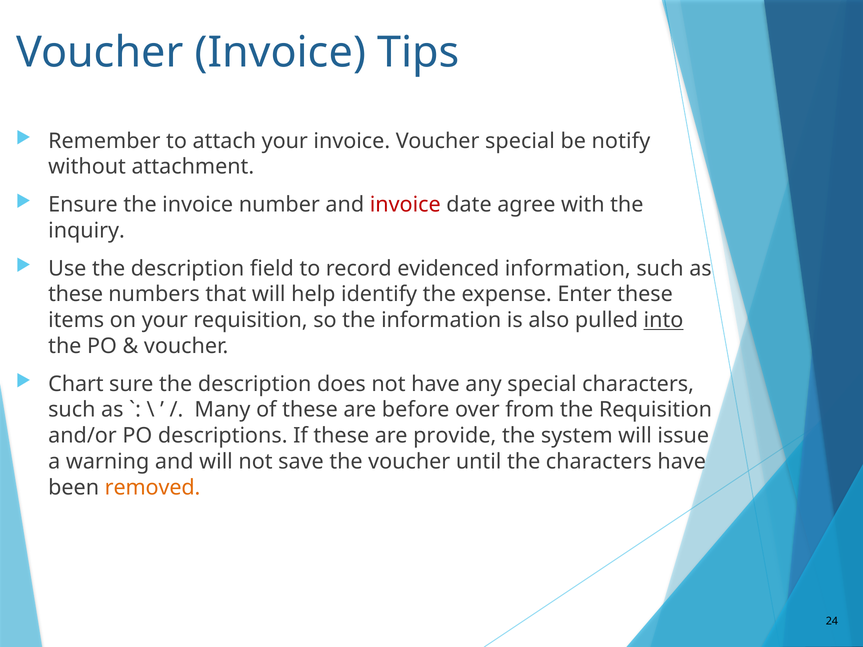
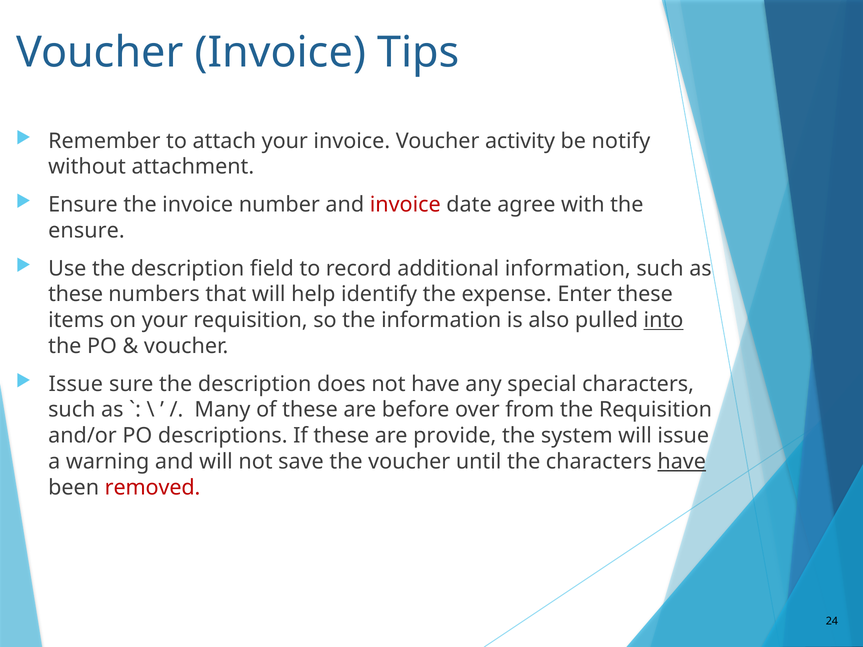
Voucher special: special -> activity
inquiry at (87, 231): inquiry -> ensure
evidenced: evidenced -> additional
Chart at (76, 384): Chart -> Issue
have at (682, 462) underline: none -> present
removed colour: orange -> red
